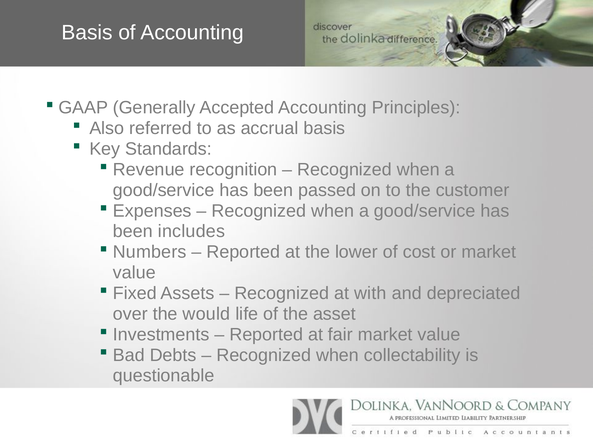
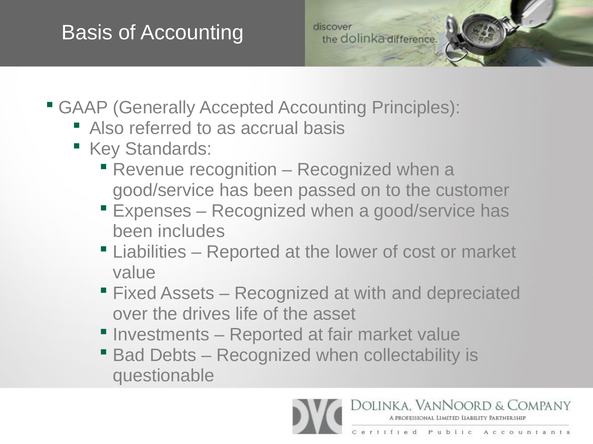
Numbers: Numbers -> Liabilities
would: would -> drives
